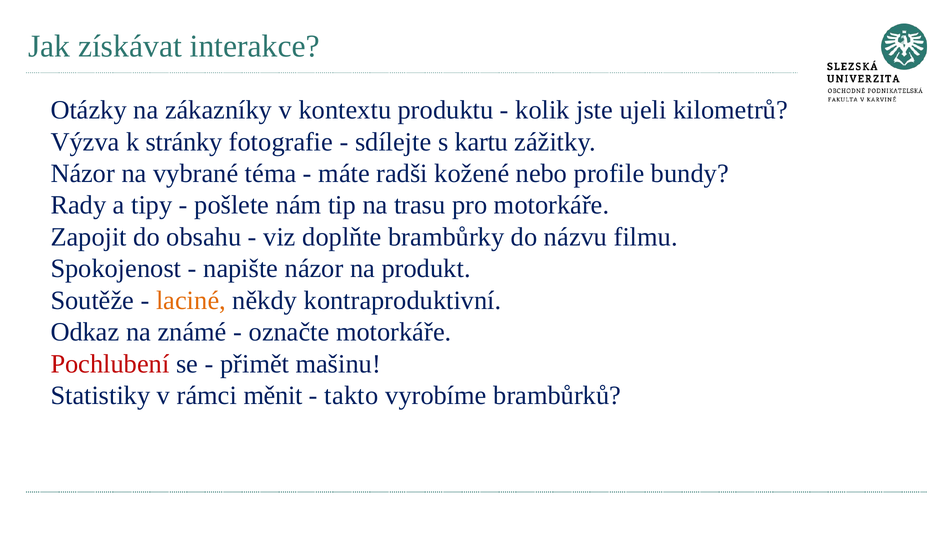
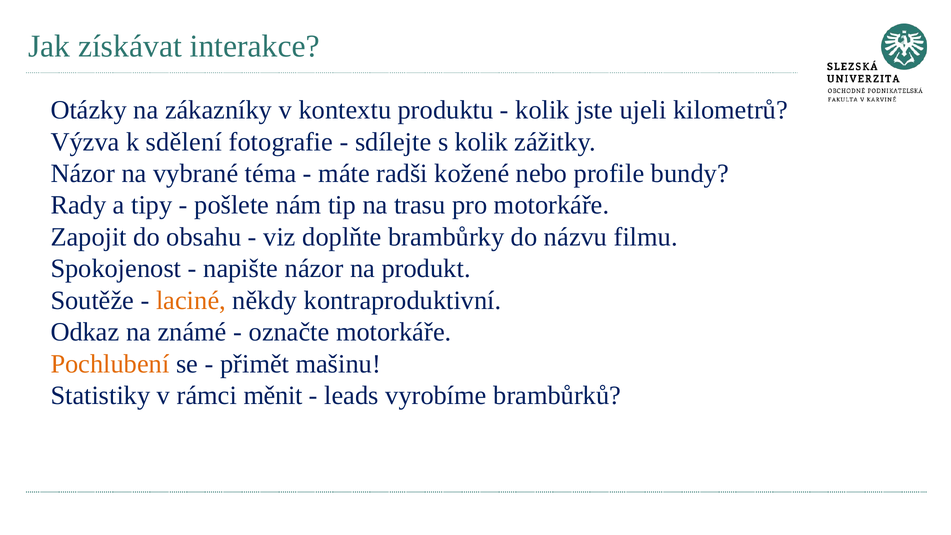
stránky: stránky -> sdělení
s kartu: kartu -> kolik
Pochlubení colour: red -> orange
takto: takto -> leads
